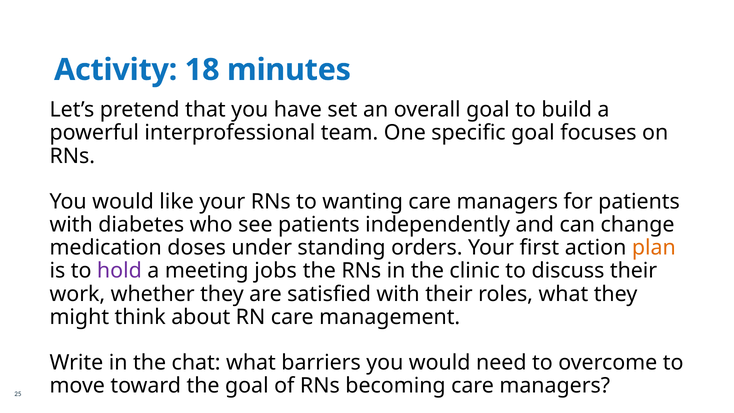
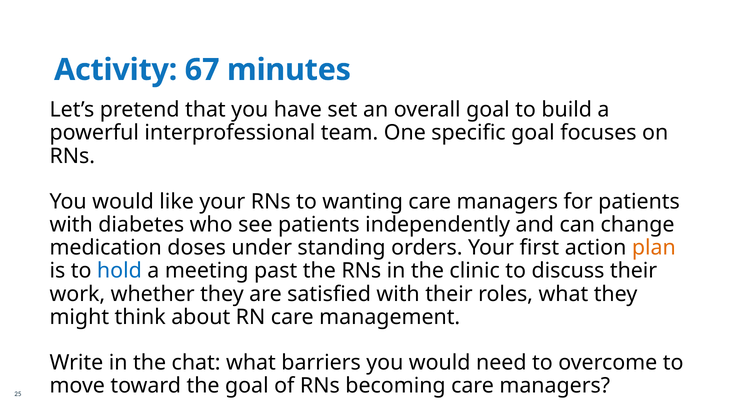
18: 18 -> 67
hold colour: purple -> blue
jobs: jobs -> past
